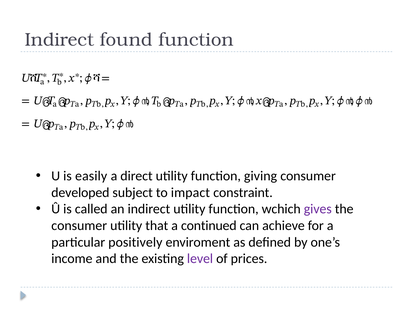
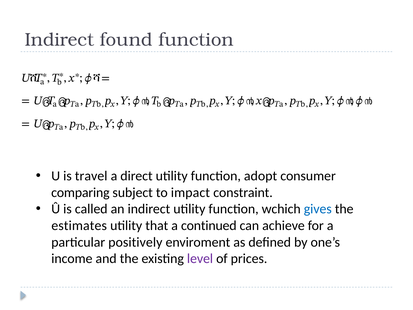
easily: easily -> travel
giving: giving -> adopt
developed: developed -> comparing
gives colour: purple -> blue
consumer at (79, 225): consumer -> estimates
